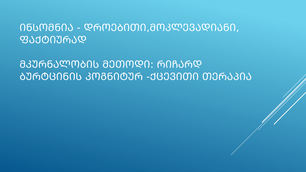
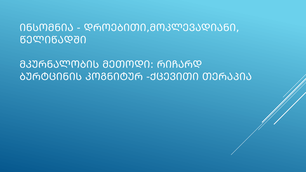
ᲤᲐᲥᲢᲘᲣᲠᲐᲓ: ᲤᲐᲥᲢᲘᲣᲠᲐᲓ -> ᲬᲔᲚᲘᲬᲐᲓᲨᲘ
